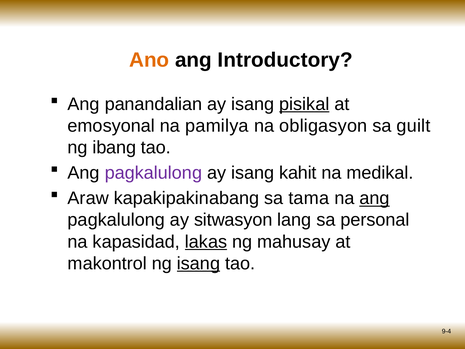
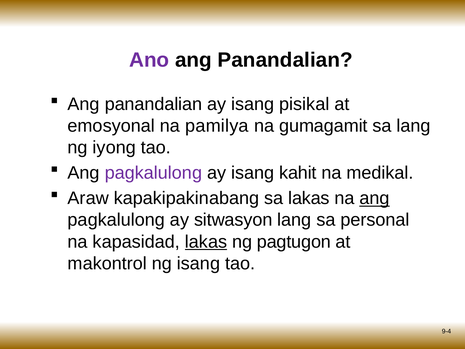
Ano colour: orange -> purple
Introductory at (285, 60): Introductory -> Panandalian
pisikal underline: present -> none
obligasyon: obligasyon -> gumagamit
sa guilt: guilt -> lang
ibang: ibang -> iyong
sa tama: tama -> lakas
mahusay: mahusay -> pagtugon
isang at (198, 263) underline: present -> none
